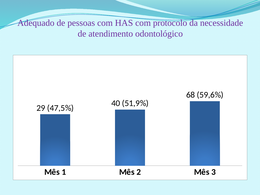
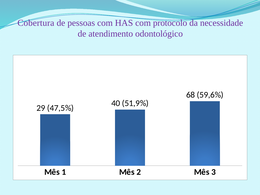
Adequado: Adequado -> Cobertura
